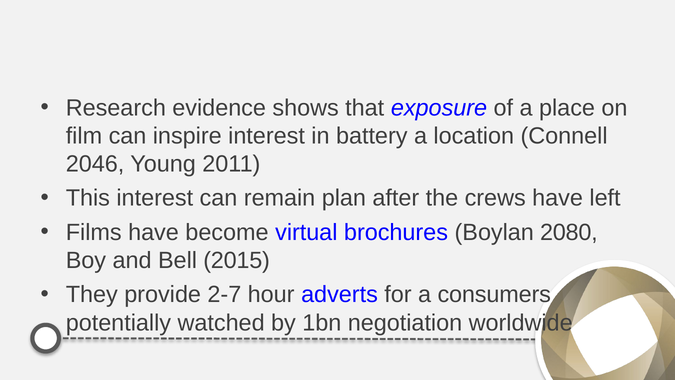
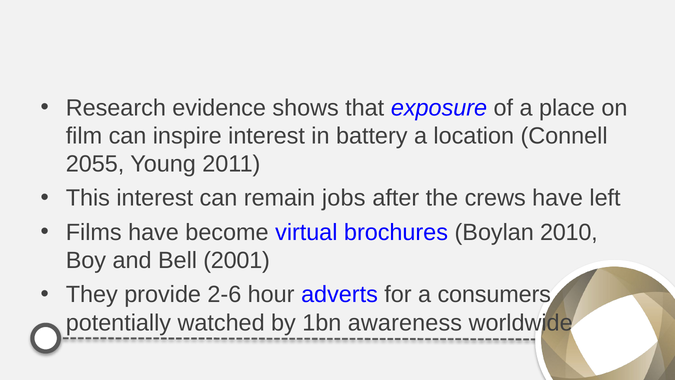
2046: 2046 -> 2055
plan: plan -> jobs
2080: 2080 -> 2010
2015: 2015 -> 2001
2-7: 2-7 -> 2-6
negotiation: negotiation -> awareness
